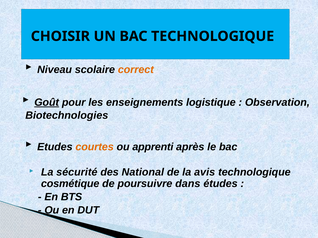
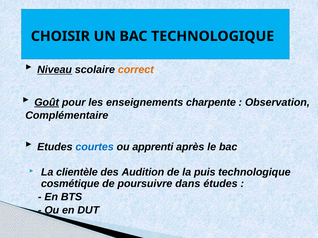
Niveau underline: none -> present
logistique: logistique -> charpente
Biotechnologies: Biotechnologies -> Complémentaire
courtes colour: orange -> blue
sécurité: sécurité -> clientèle
National: National -> Audition
avis: avis -> puis
